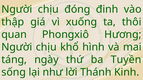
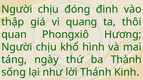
xuống: xuống -> quang
Tuyền: Tuyền -> Thành
